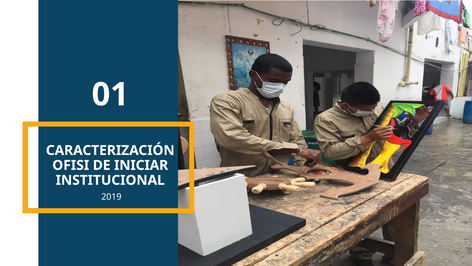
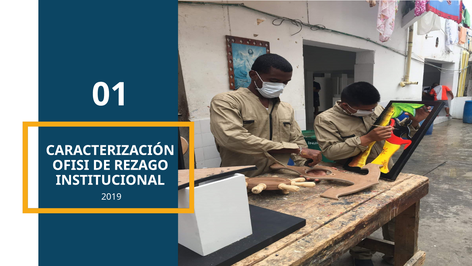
INICIAR: INICIAR -> REZAGO
